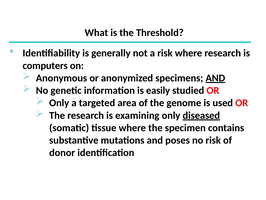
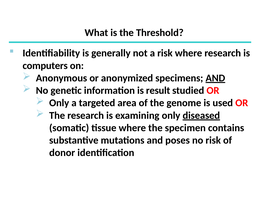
easily: easily -> result
